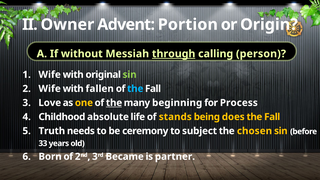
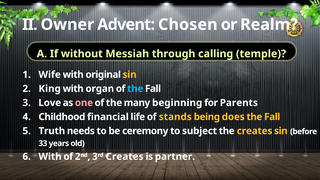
Portion: Portion -> Chosen
Origin: Origin -> Realm
through underline: present -> none
person: person -> temple
sin at (130, 75) colour: light green -> yellow
Wife at (50, 89): Wife -> King
fallen: fallen -> organ
one colour: yellow -> pink
the at (114, 103) underline: present -> none
Process: Process -> Parents
absolute: absolute -> financial
the chosen: chosen -> creates
Born at (50, 157): Born -> With
Became at (125, 157): Became -> Creates
